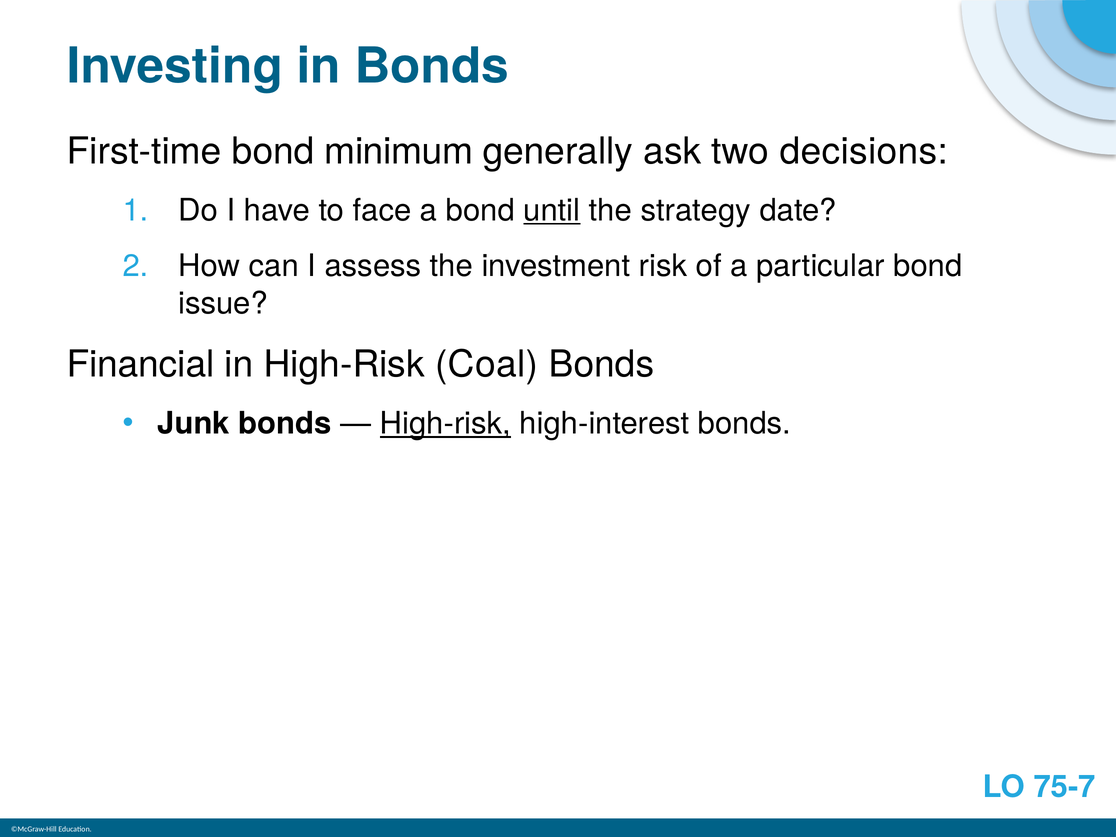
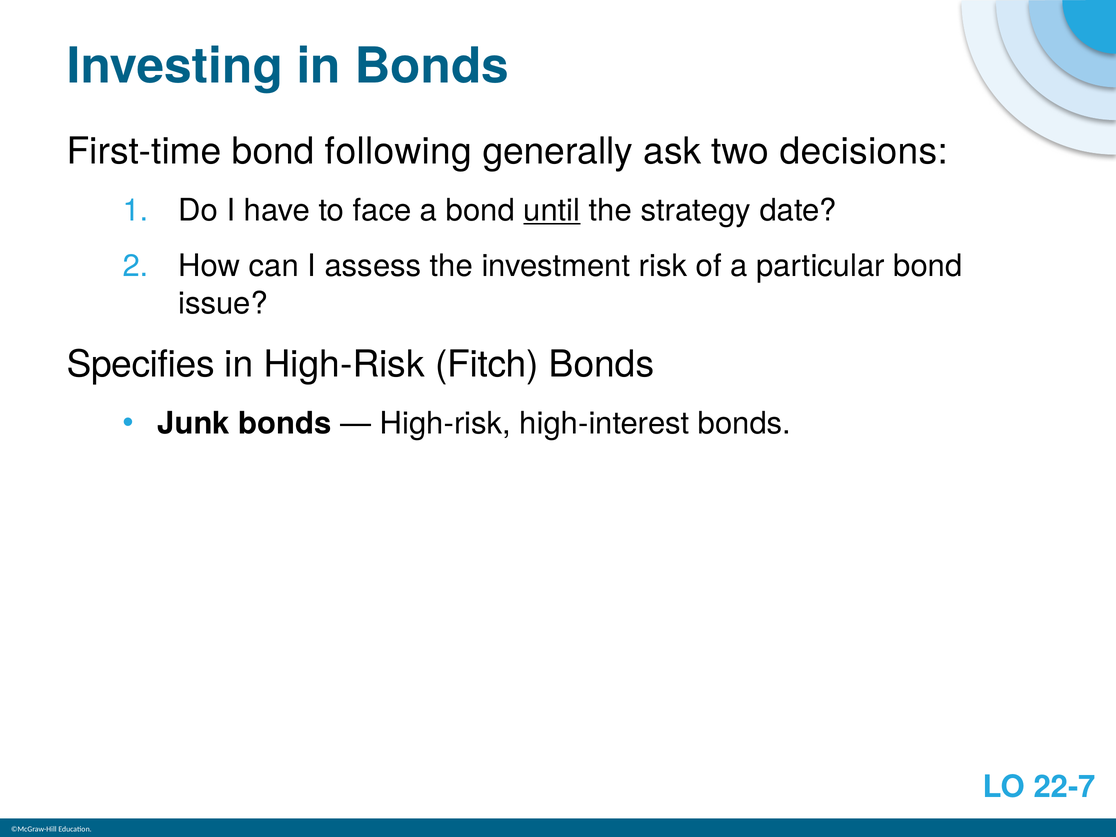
minimum: minimum -> following
Financial: Financial -> Specifies
Coal: Coal -> Fitch
High-risk at (445, 424) underline: present -> none
75-7: 75-7 -> 22-7
